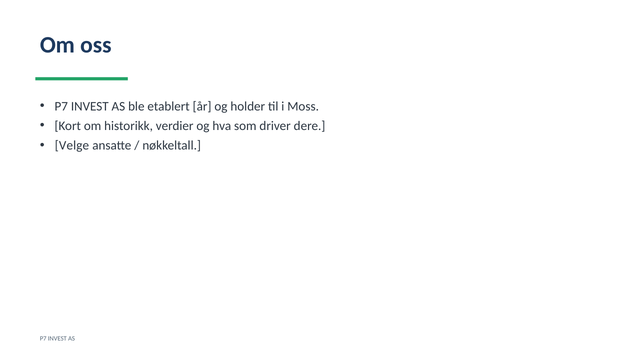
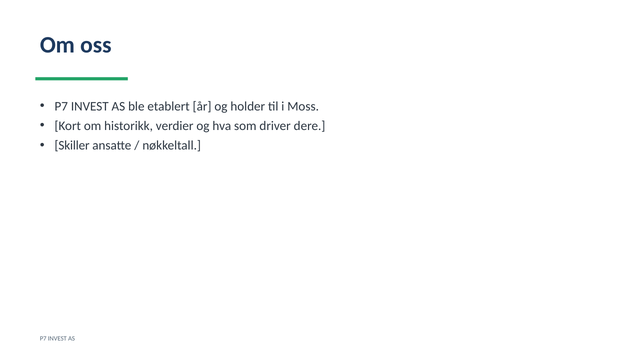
Velge: Velge -> Skiller
